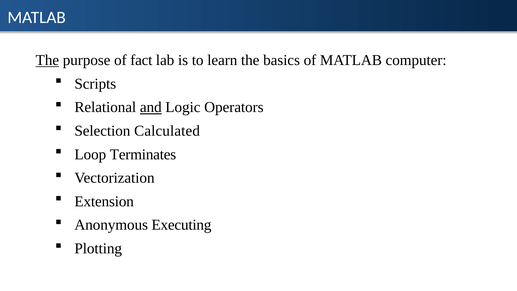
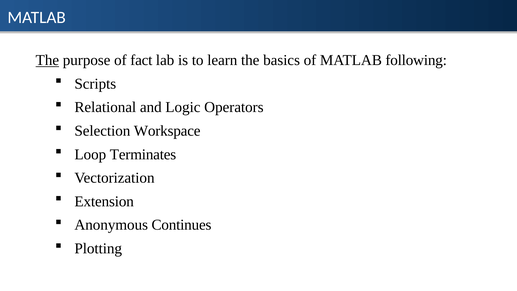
computer: computer -> following
and underline: present -> none
Calculated: Calculated -> Workspace
Executing: Executing -> Continues
